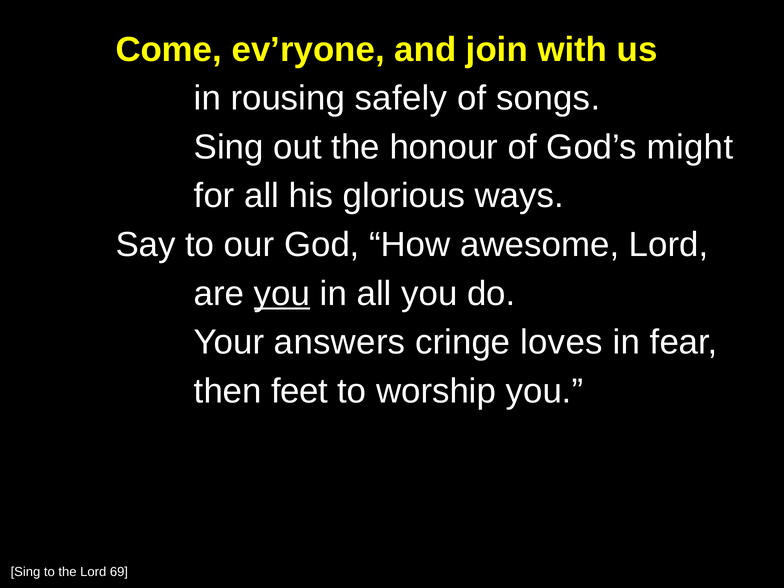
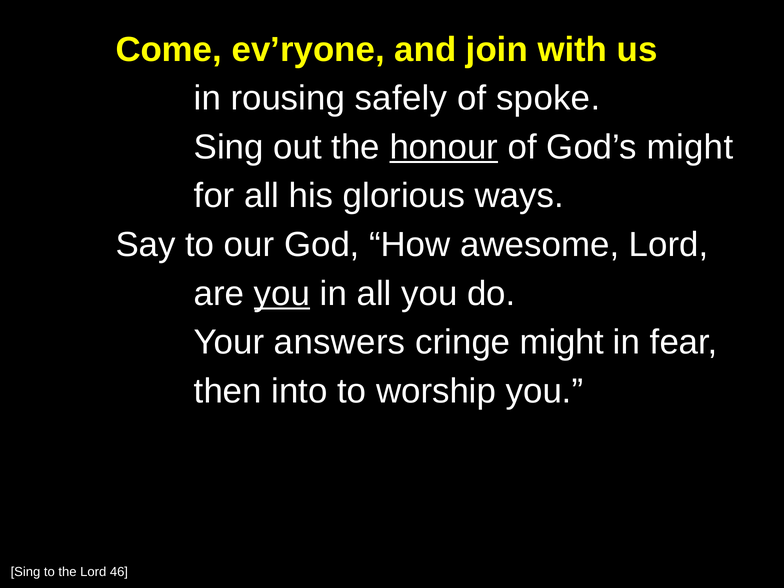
songs: songs -> spoke
honour underline: none -> present
cringe loves: loves -> might
feet: feet -> into
69: 69 -> 46
